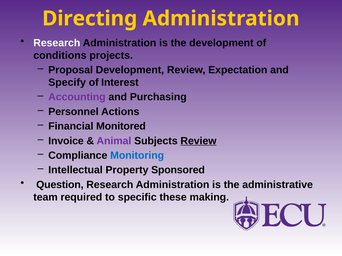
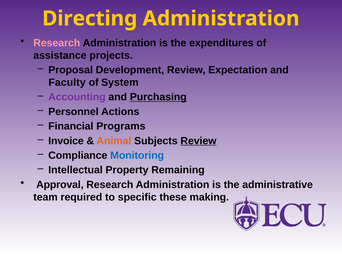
Research at (57, 43) colour: white -> pink
the development: development -> expenditures
conditions: conditions -> assistance
Specify: Specify -> Faculty
Interest: Interest -> System
Purchasing underline: none -> present
Monitored: Monitored -> Programs
Animal colour: purple -> orange
Sponsored: Sponsored -> Remaining
Question: Question -> Approval
